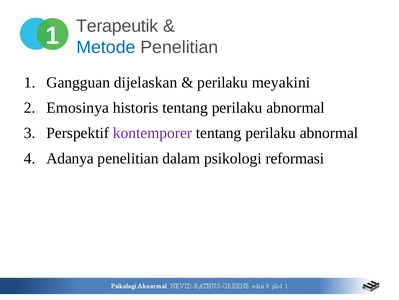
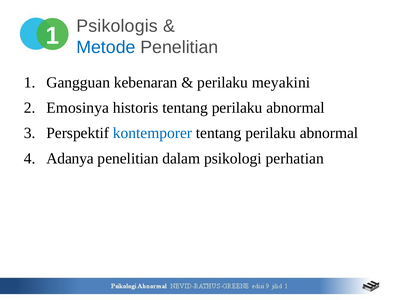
Terapeutik: Terapeutik -> Psikologis
dijelaskan: dijelaskan -> kebenaran
kontemporer colour: purple -> blue
reformasi: reformasi -> perhatian
